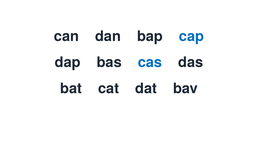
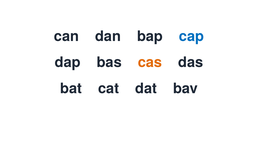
cas colour: blue -> orange
